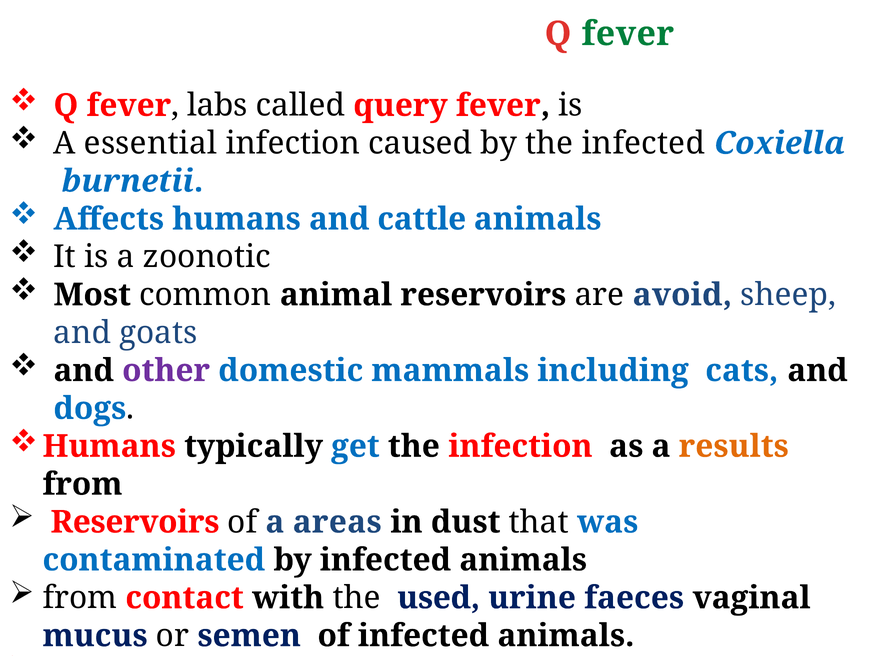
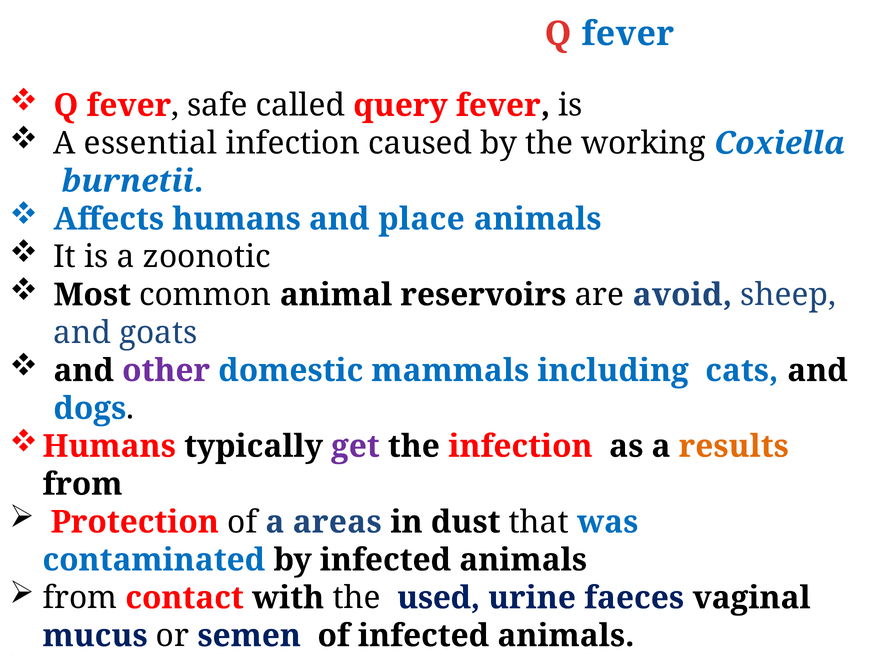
fever at (628, 34) colour: green -> blue
labs: labs -> safe
the infected: infected -> working
cattle: cattle -> place
get colour: blue -> purple
Reservoirs at (135, 522): Reservoirs -> Protection
